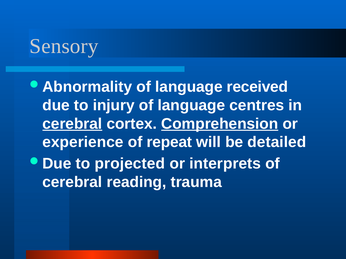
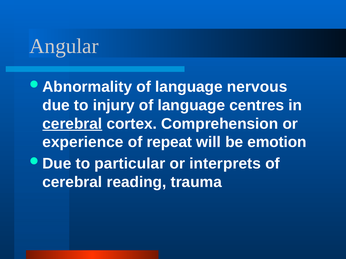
Sensory: Sensory -> Angular
received: received -> nervous
Comprehension underline: present -> none
detailed: detailed -> emotion
projected: projected -> particular
